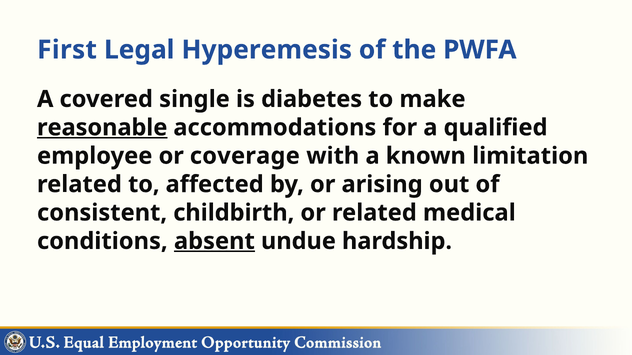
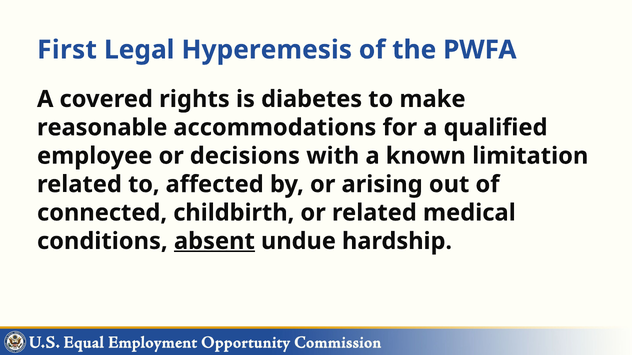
single: single -> rights
reasonable underline: present -> none
coverage: coverage -> decisions
consistent: consistent -> connected
